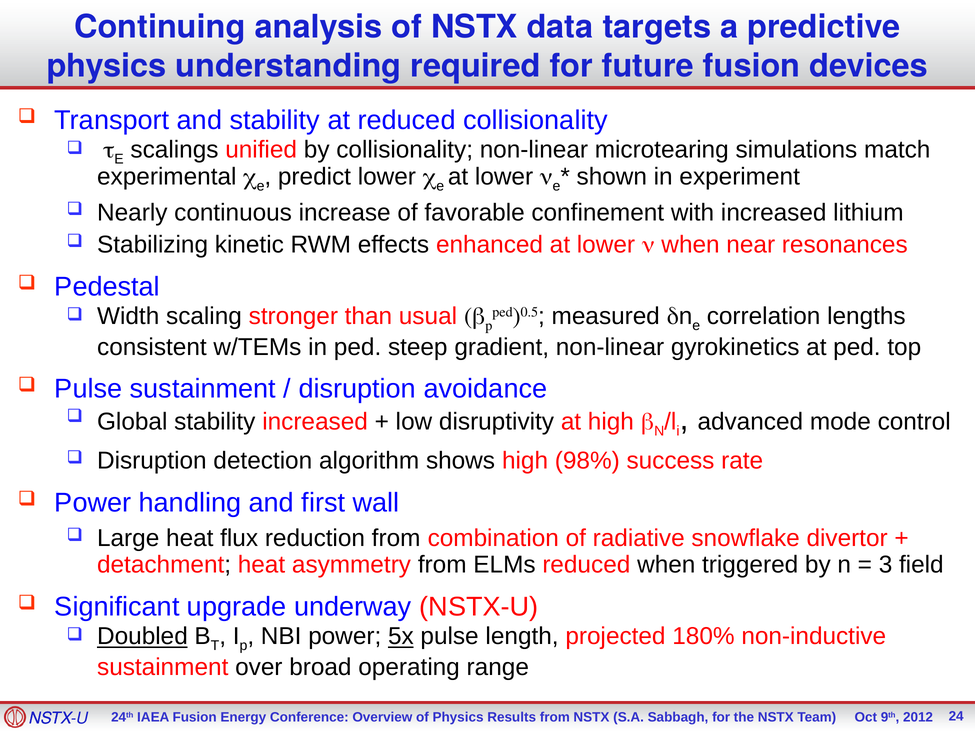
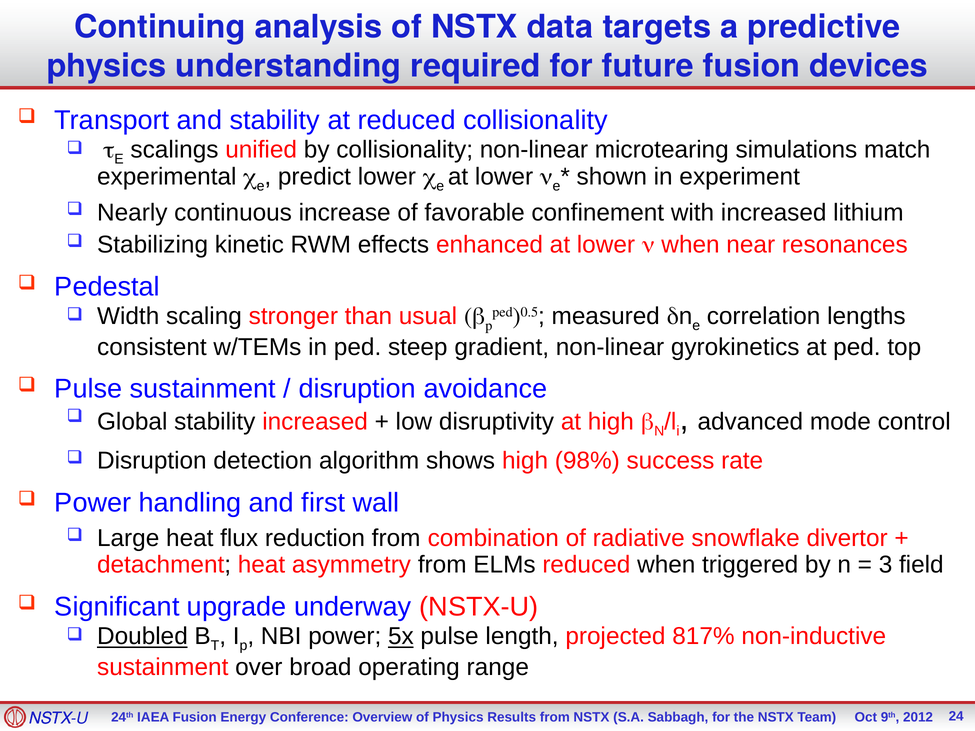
180%: 180% -> 817%
